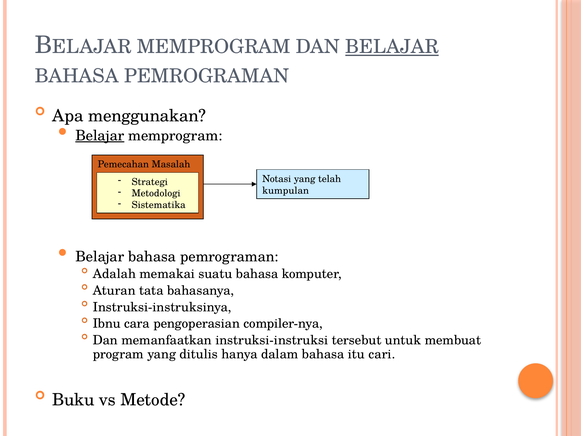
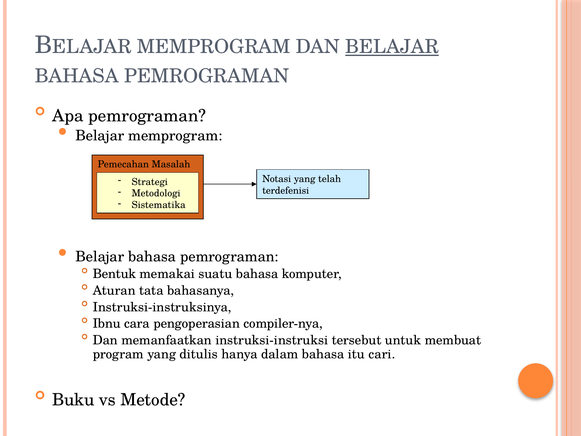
Apa menggunakan: menggunakan -> pemrograman
Belajar at (100, 136) underline: present -> none
kumpulan: kumpulan -> terdefenisi
Adalah: Adalah -> Bentuk
